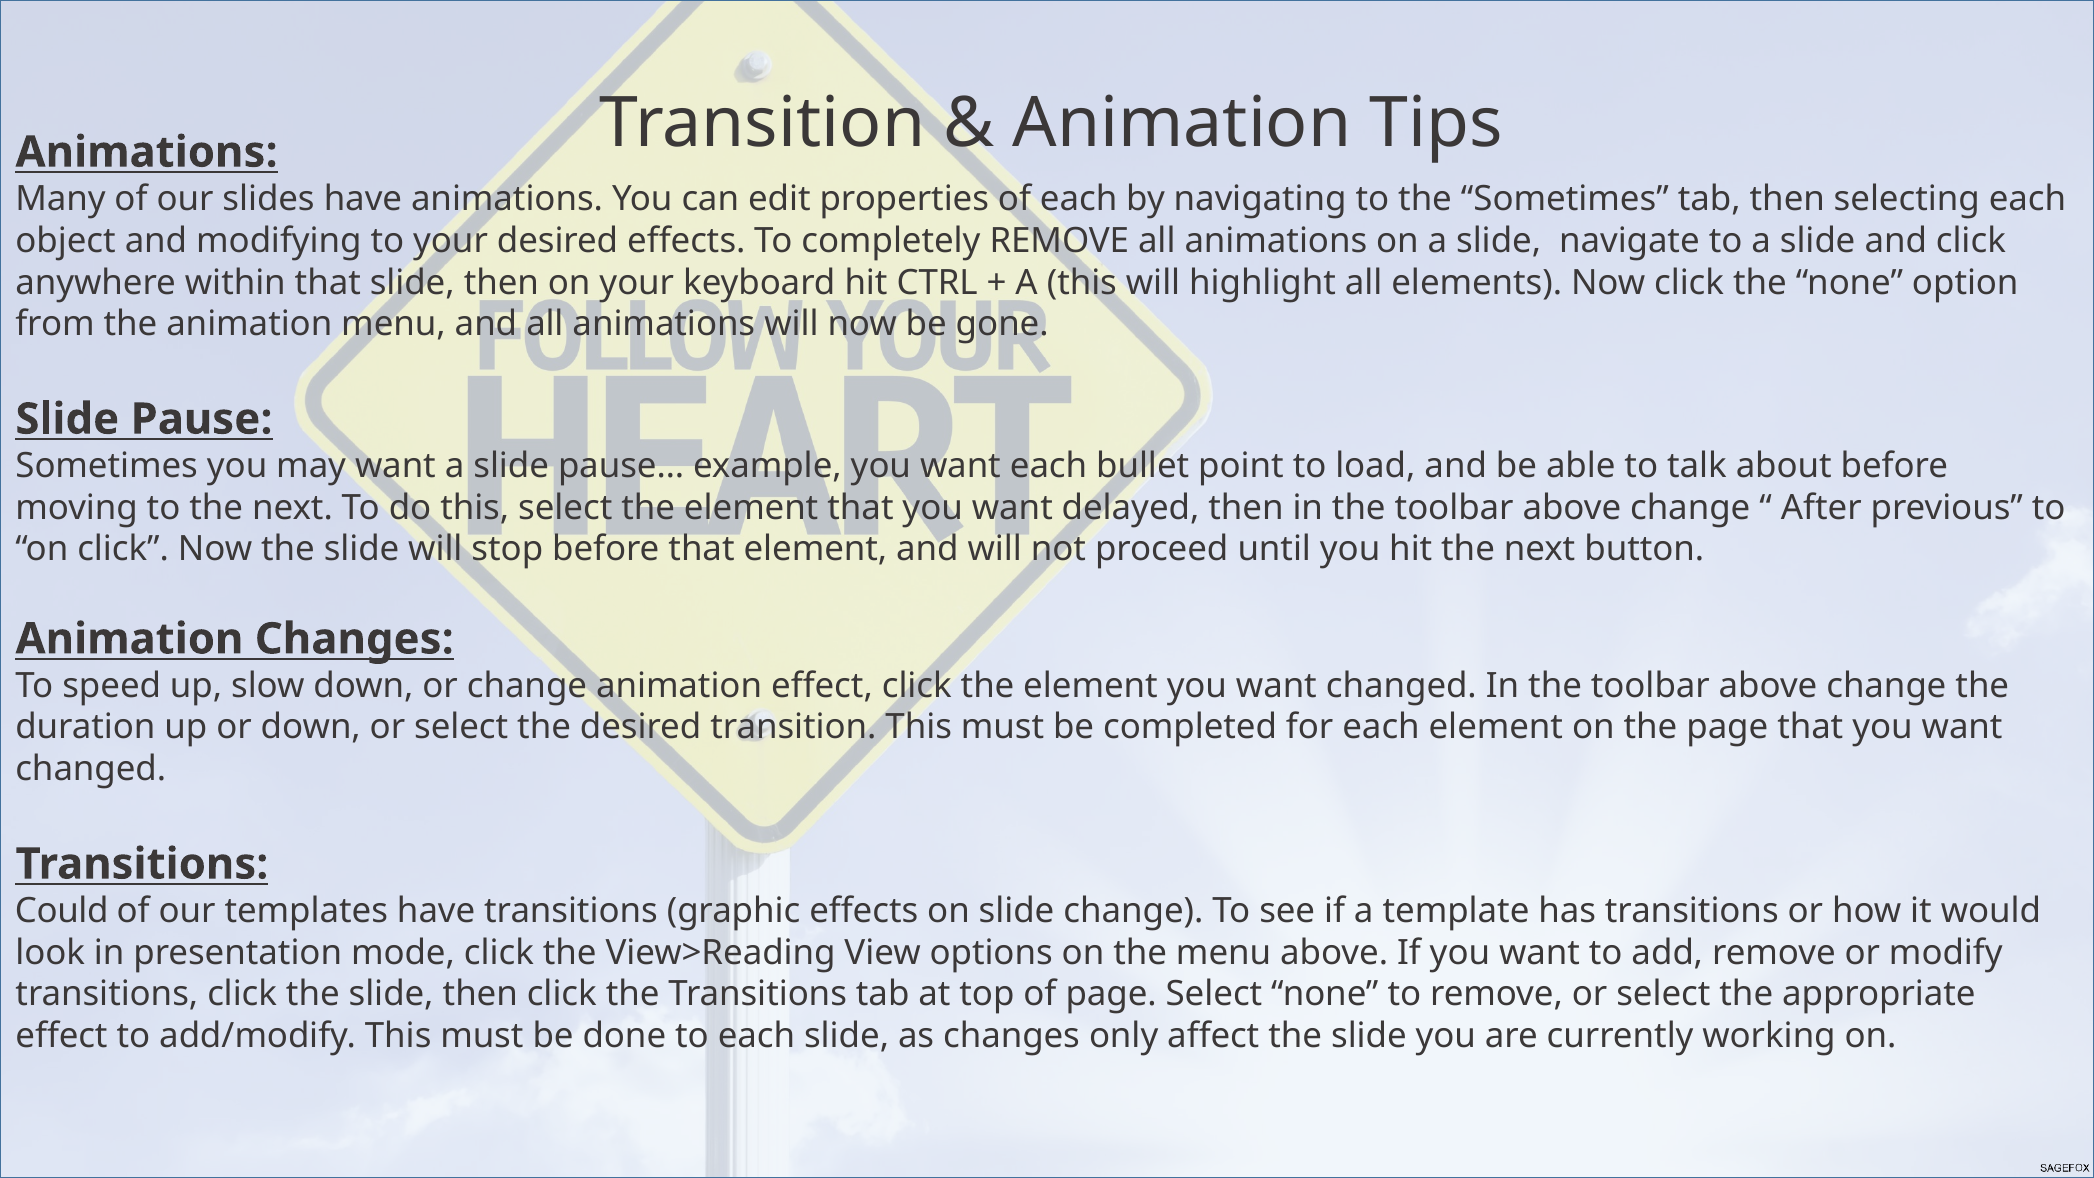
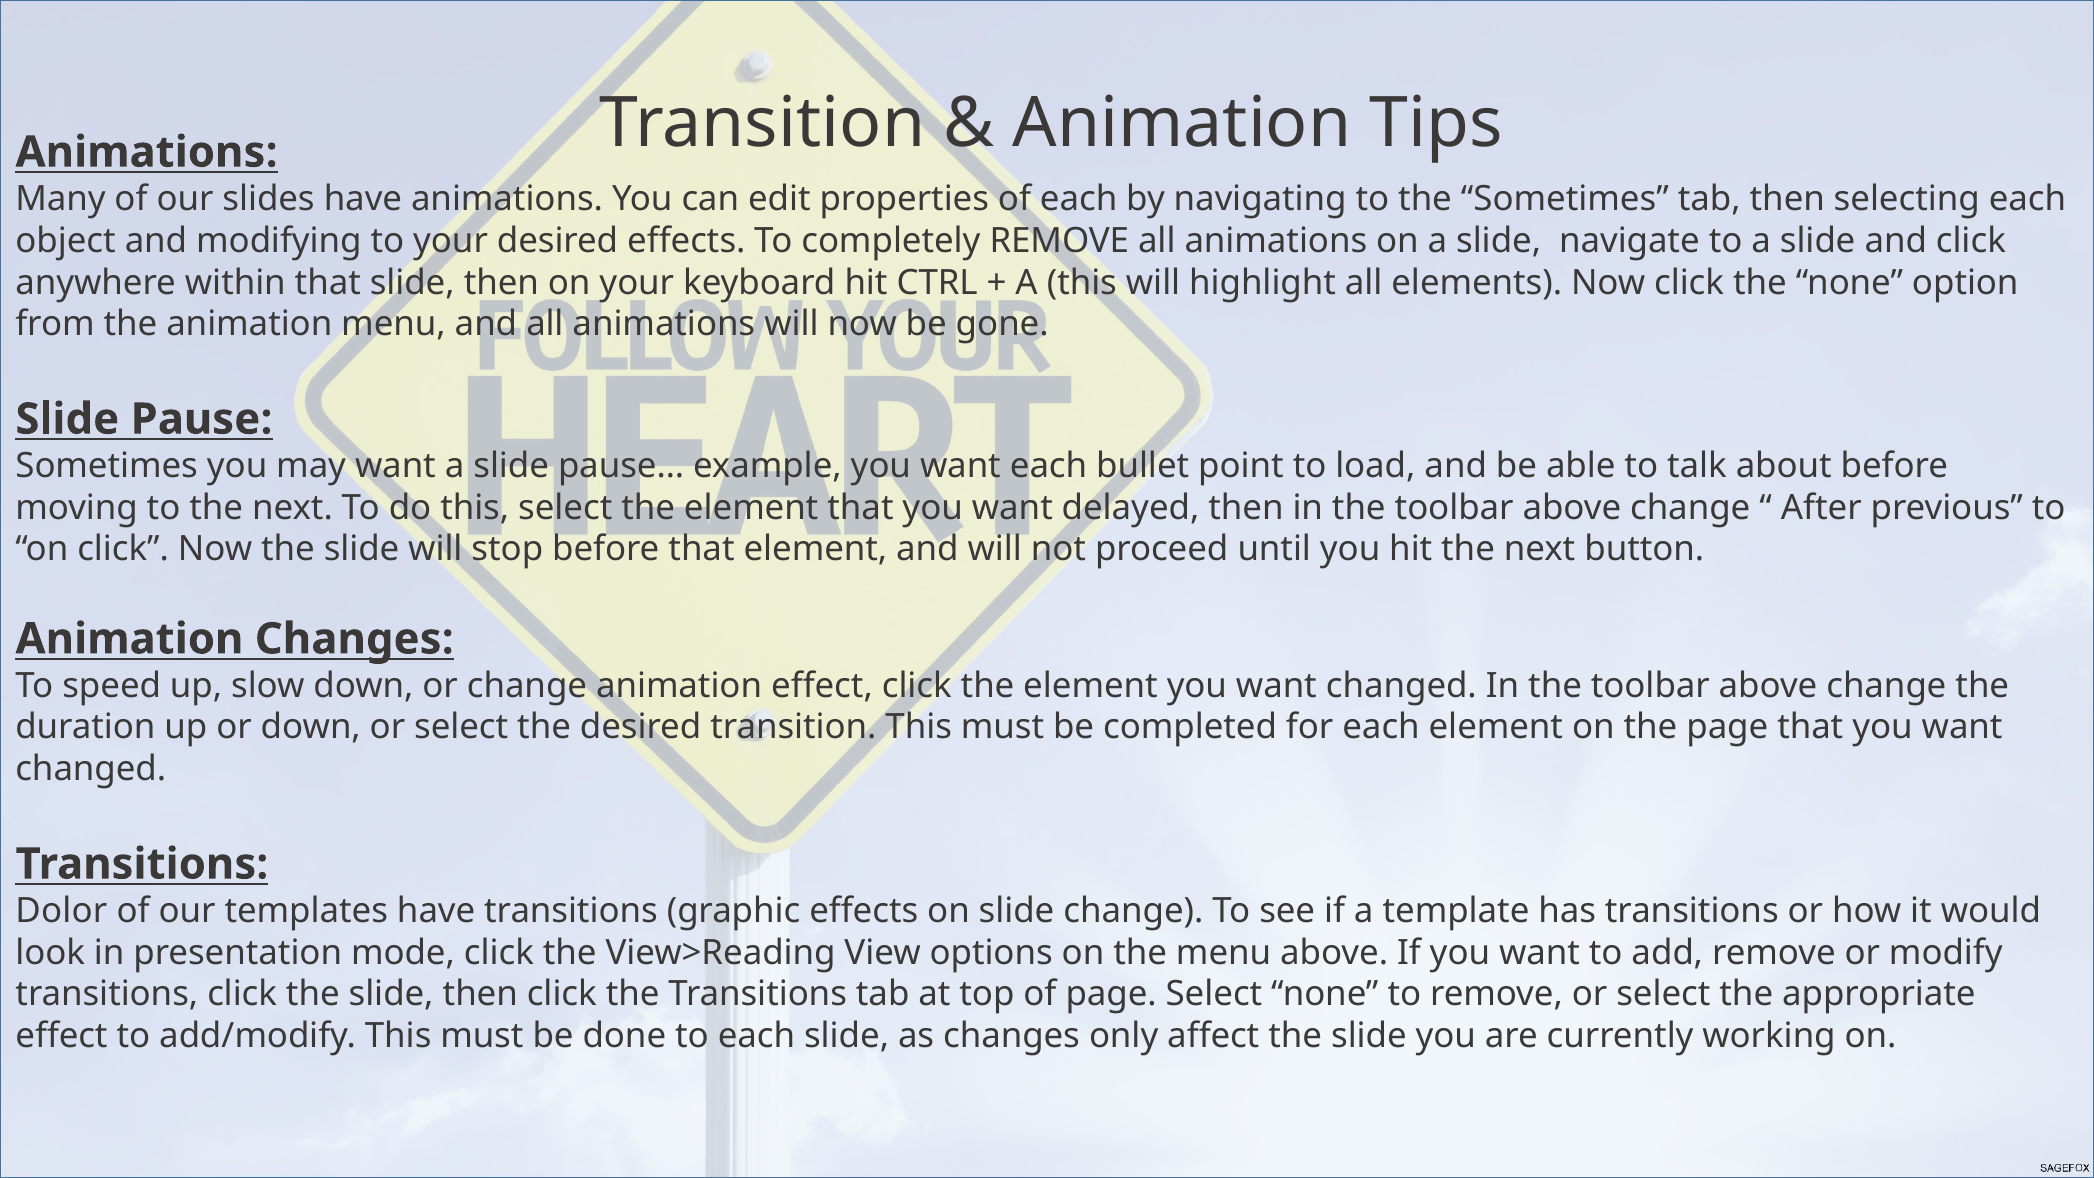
Could: Could -> Dolor
